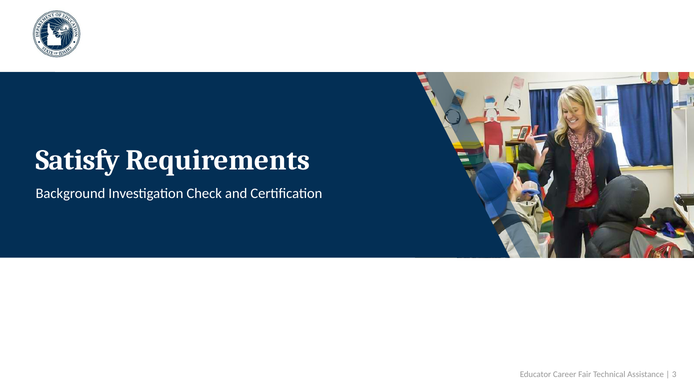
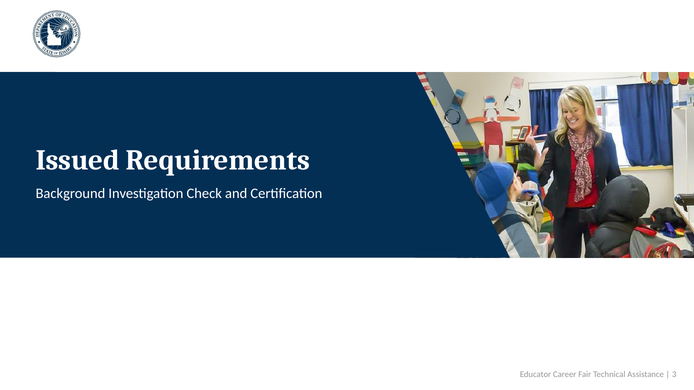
Satisfy: Satisfy -> Issued
